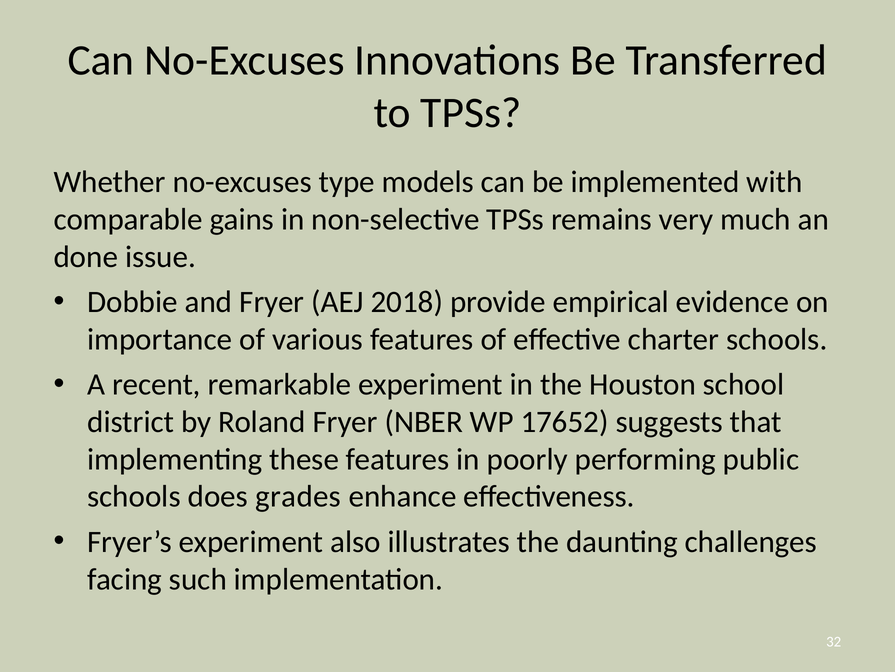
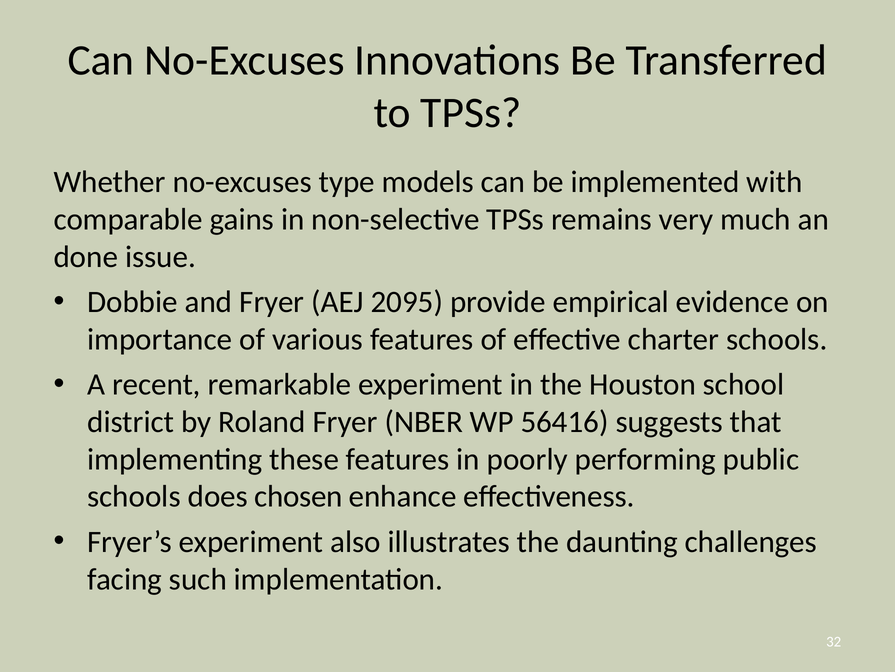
2018: 2018 -> 2095
17652: 17652 -> 56416
grades: grades -> chosen
